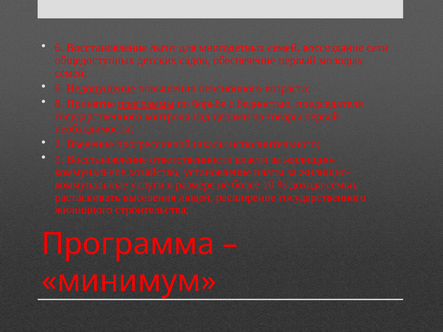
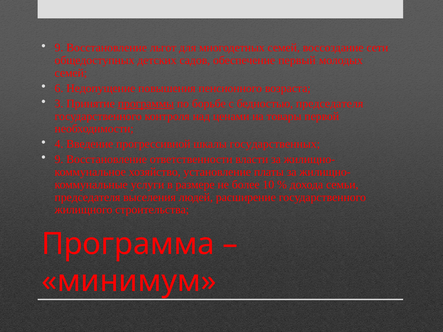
6 at (59, 48): 6 -> 9
Недопущение underline: present -> none
8: 8 -> 3
2: 2 -> 4
исполнительного: исполнительного -> государственных
растаскивать at (87, 197): растаскивать -> председателя
